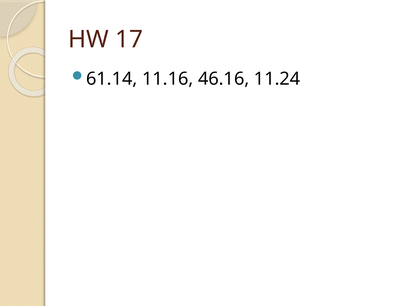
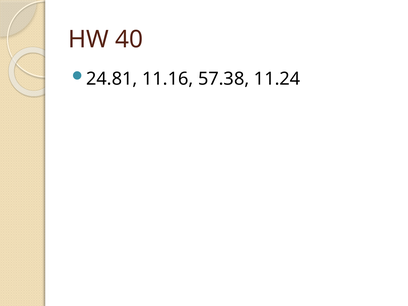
17: 17 -> 40
61.14: 61.14 -> 24.81
46.16: 46.16 -> 57.38
